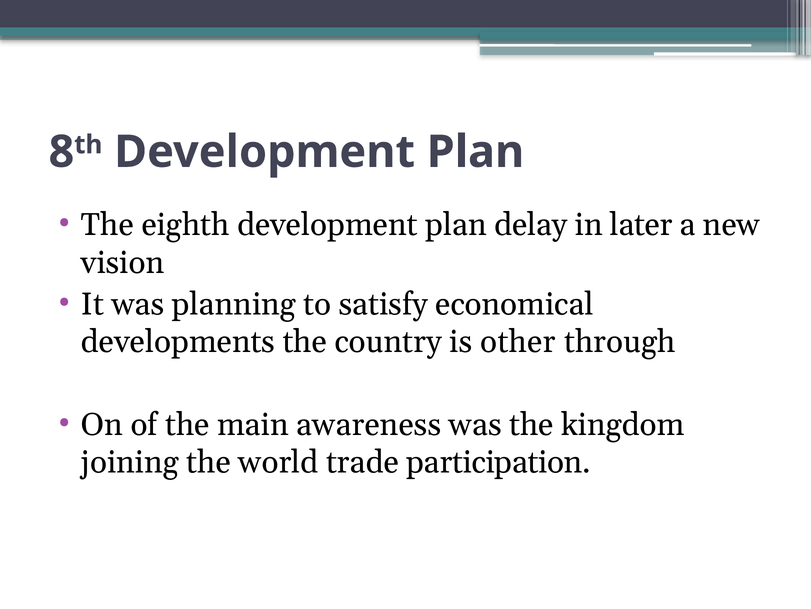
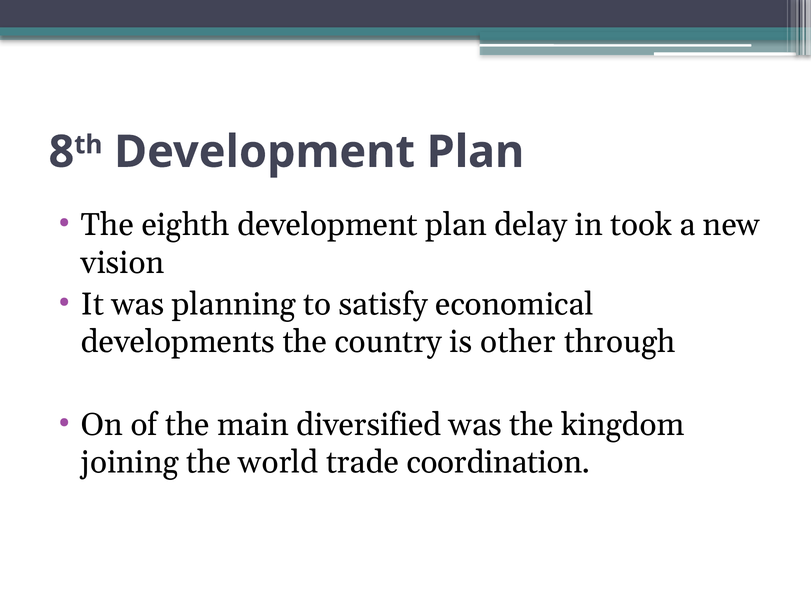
later: later -> took
awareness: awareness -> diversified
participation: participation -> coordination
